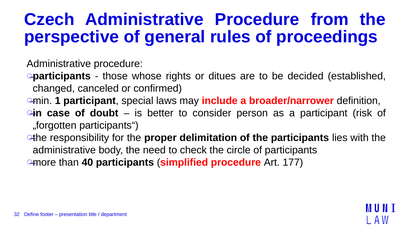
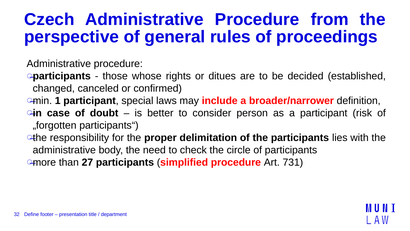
40: 40 -> 27
177: 177 -> 731
